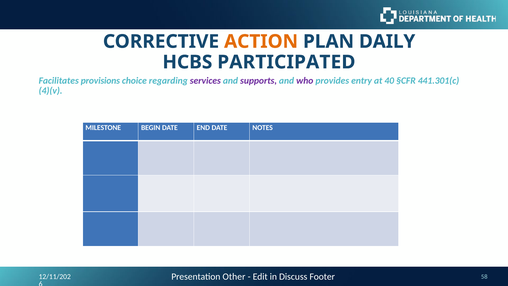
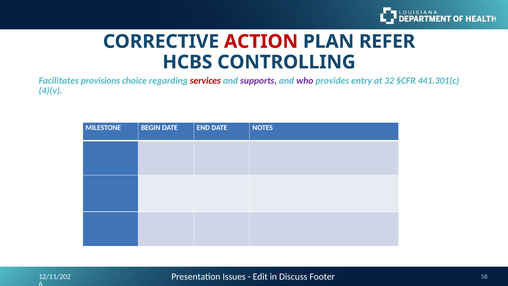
ACTION colour: orange -> red
DAILY: DAILY -> REFER
PARTICIPATED: PARTICIPATED -> CONTROLLING
services colour: purple -> red
40: 40 -> 32
Other: Other -> Issues
